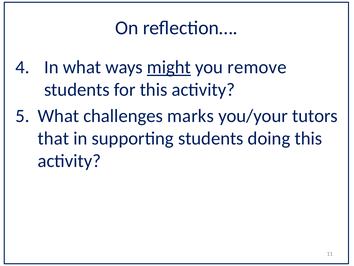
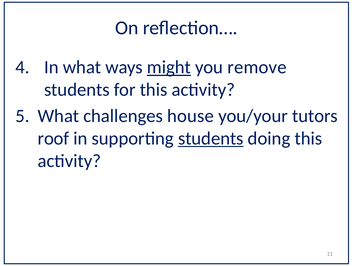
marks: marks -> house
that: that -> roof
students at (211, 138) underline: none -> present
